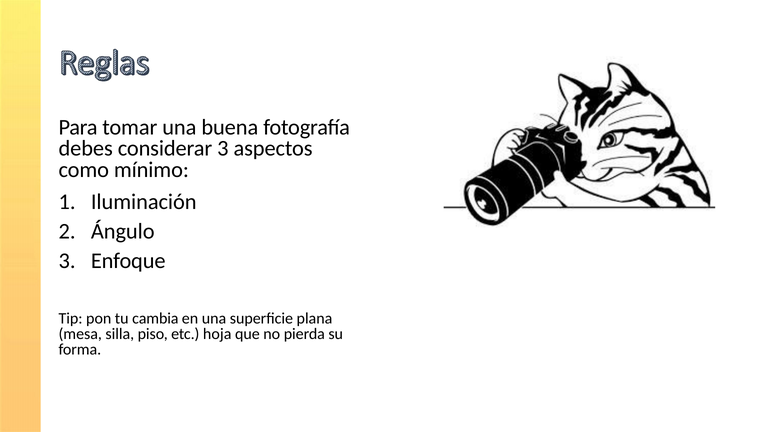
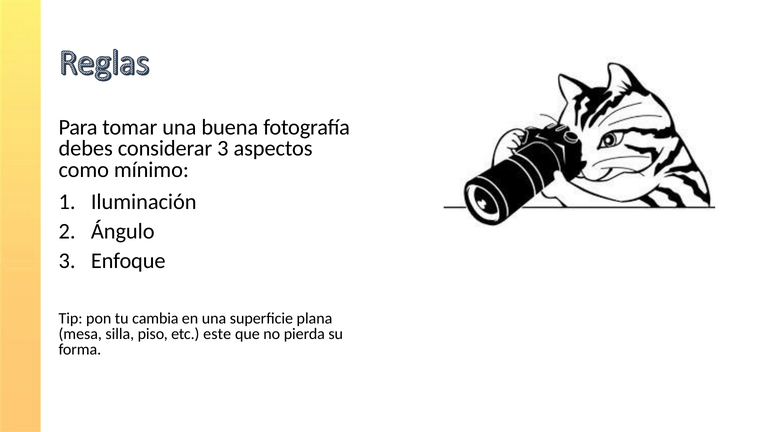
hoja: hoja -> este
